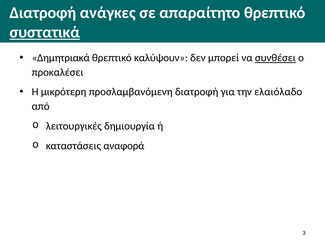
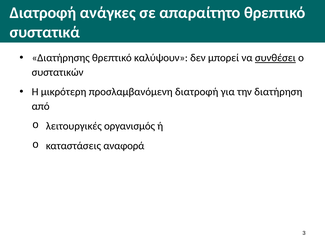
συστατικά underline: present -> none
Δημητριακά: Δημητριακά -> Διατήρησης
προκαλέσει: προκαλέσει -> συστατικών
ελαιόλαδο: ελαιόλαδο -> διατήρηση
δημιουργία: δημιουργία -> οργανισμός
